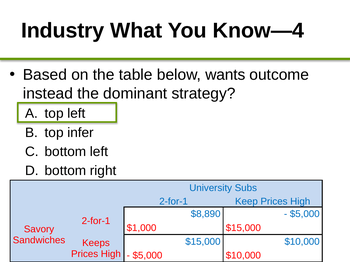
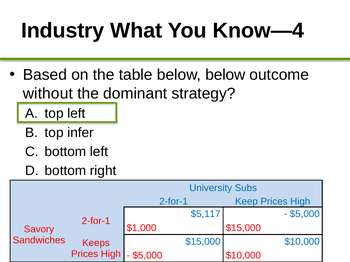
below wants: wants -> below
instead: instead -> without
$8,890: $8,890 -> $5,117
